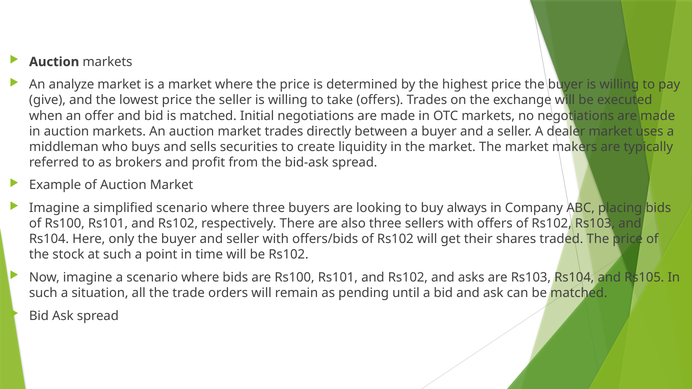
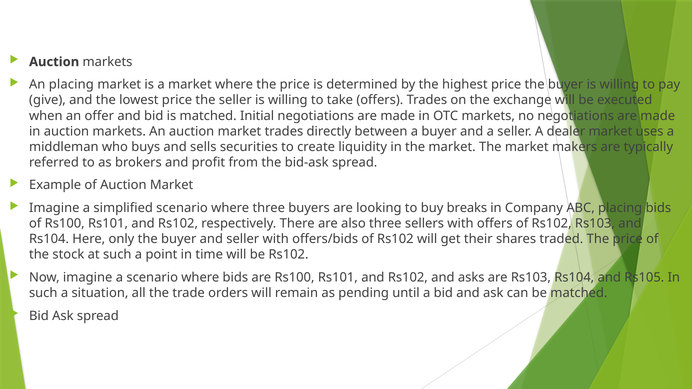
An analyze: analyze -> placing
always: always -> breaks
